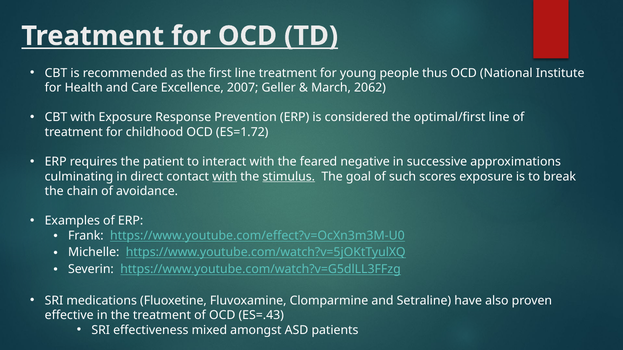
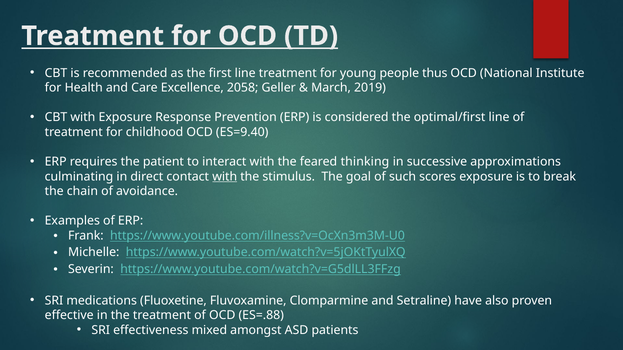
2007: 2007 -> 2058
2062: 2062 -> 2019
ES=1.72: ES=1.72 -> ES=9.40
negative: negative -> thinking
stimulus underline: present -> none
https://www.youtube.com/effect?v=OcXn3m3M-U0: https://www.youtube.com/effect?v=OcXn3m3M-U0 -> https://www.youtube.com/illness?v=OcXn3m3M-U0
ES=.43: ES=.43 -> ES=.88
